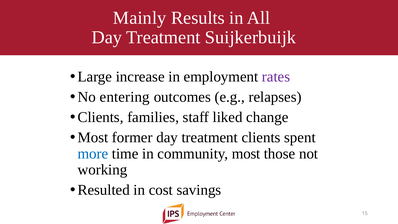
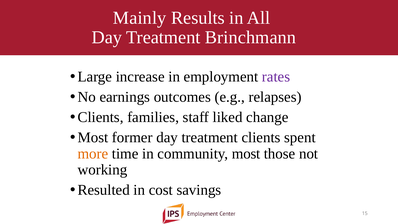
Suijkerbuijk: Suijkerbuijk -> Brinchmann
entering: entering -> earnings
more colour: blue -> orange
